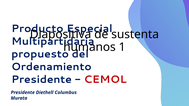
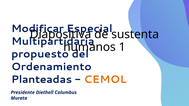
Producto: Producto -> Modificar
Presidente at (42, 80): Presidente -> Planteadas
CEMOL colour: red -> orange
